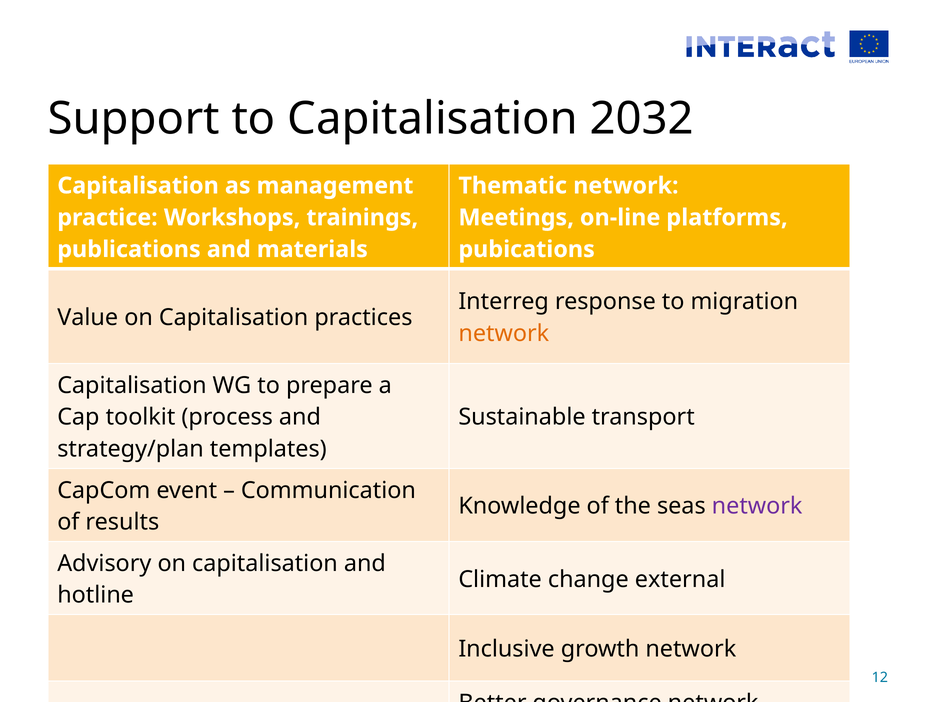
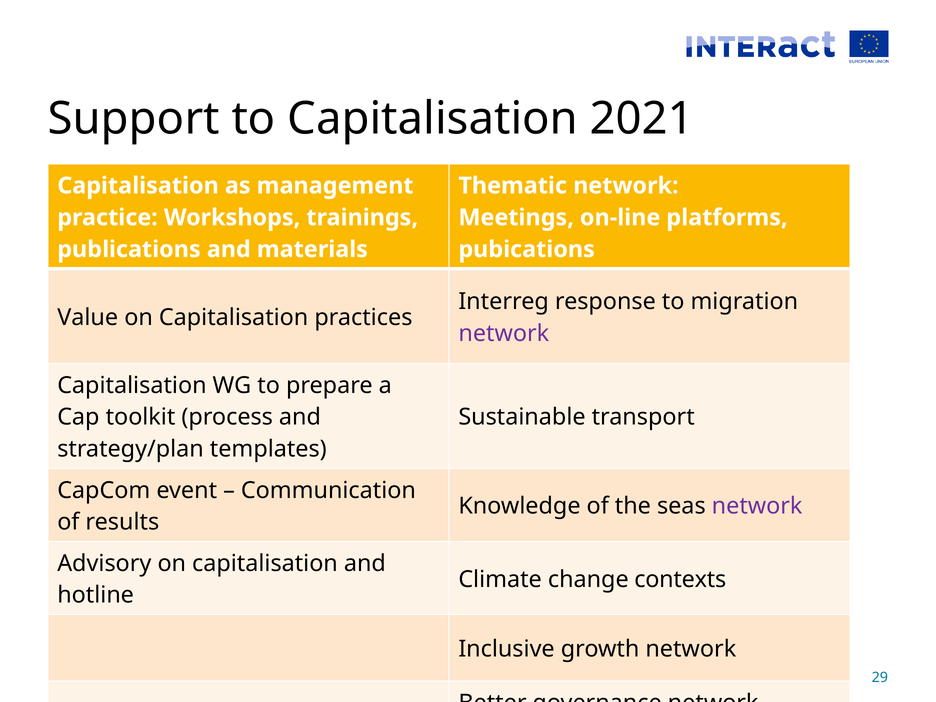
2032: 2032 -> 2021
network at (504, 333) colour: orange -> purple
external: external -> contexts
12: 12 -> 29
